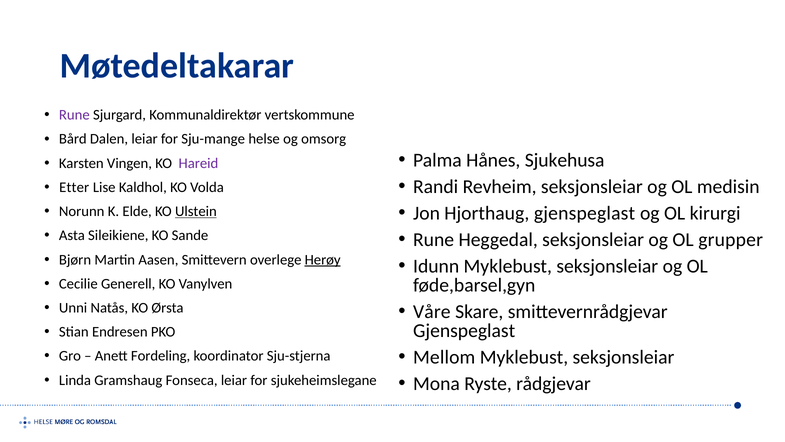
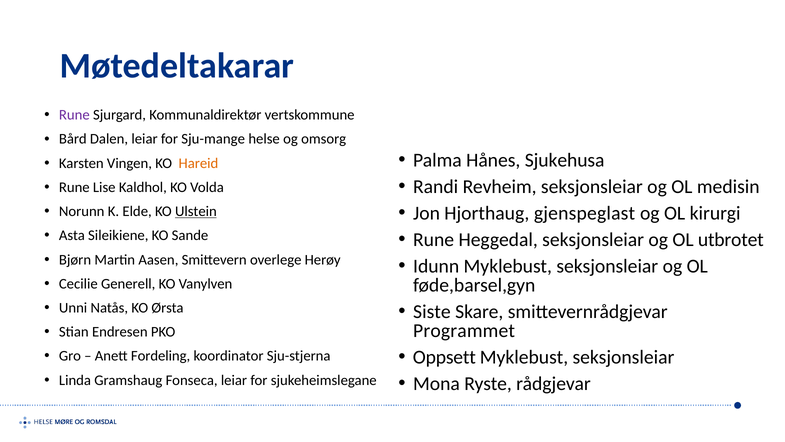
Hareid colour: purple -> orange
Etter at (74, 187): Etter -> Rune
grupper: grupper -> utbrotet
Herøy underline: present -> none
Våre: Våre -> Siste
Gjenspeglast at (464, 330): Gjenspeglast -> Programmet
Mellom: Mellom -> Oppsett
